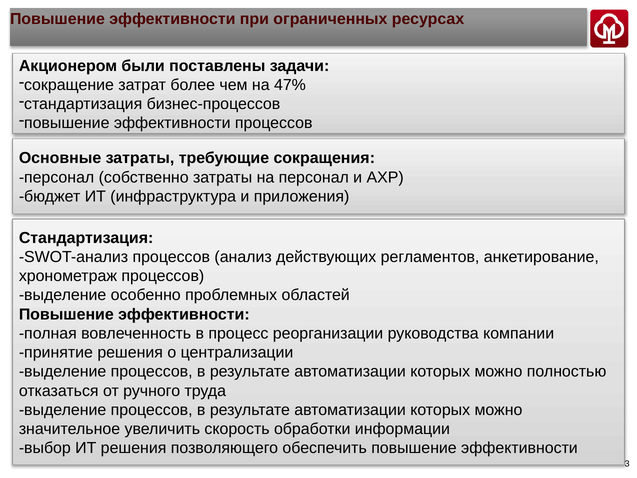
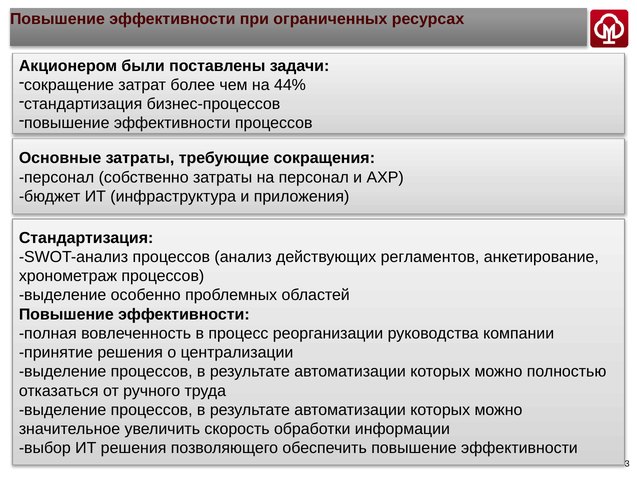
47%: 47% -> 44%
